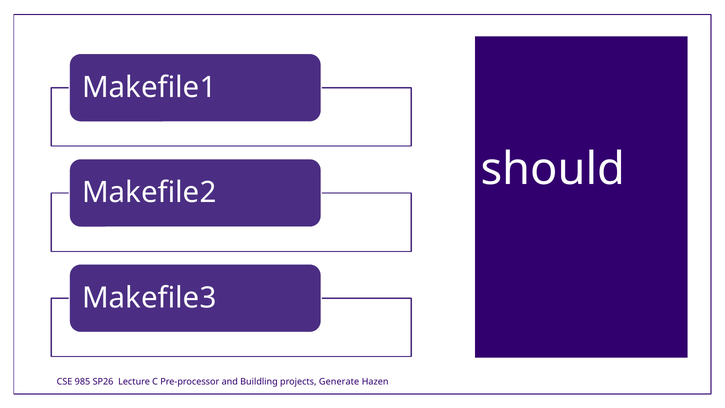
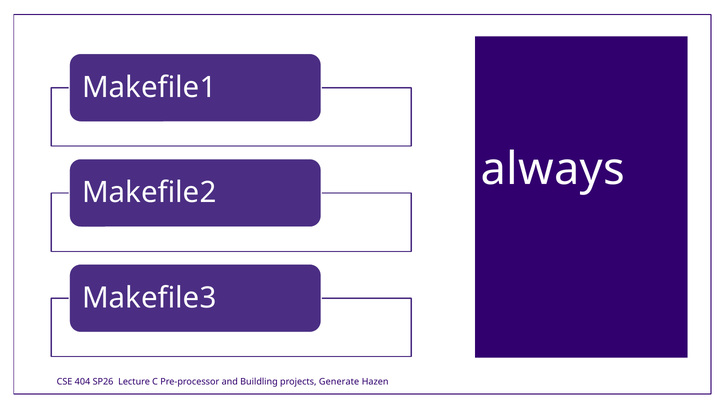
should: should -> always
985: 985 -> 404
